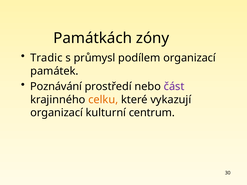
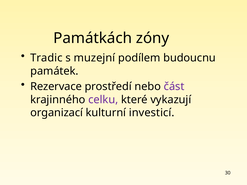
průmysl: průmysl -> muzejní
podílem organizací: organizací -> budoucnu
Poznávání: Poznávání -> Rezervace
celku colour: orange -> purple
centrum: centrum -> investicí
